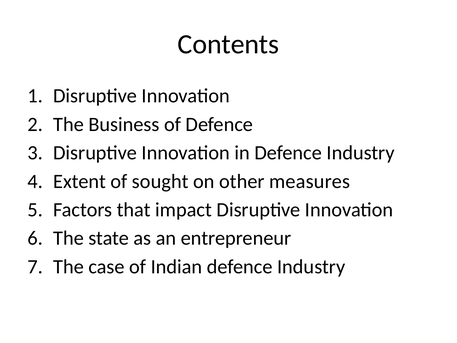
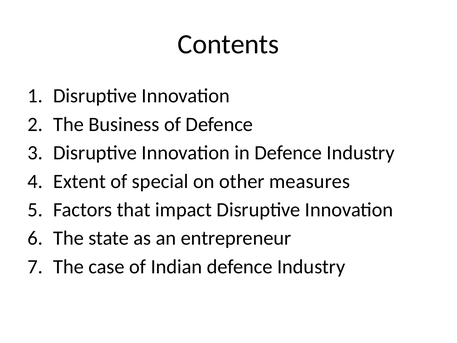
sought: sought -> special
